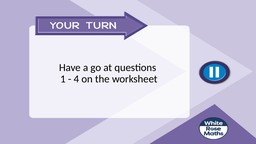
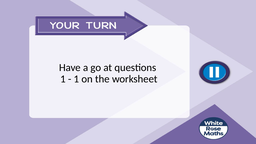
4 at (76, 79): 4 -> 1
